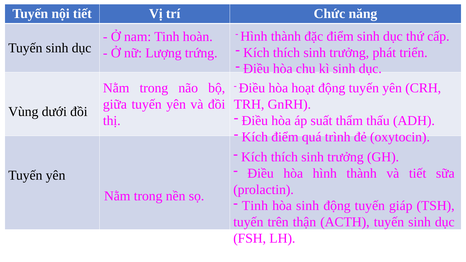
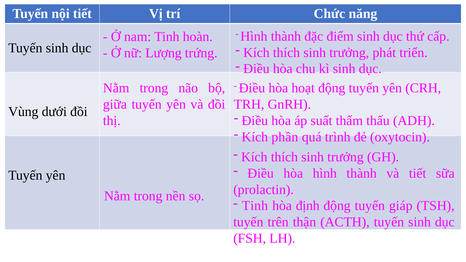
Kích điểm: điểm -> phần
hòa sinh: sinh -> định
